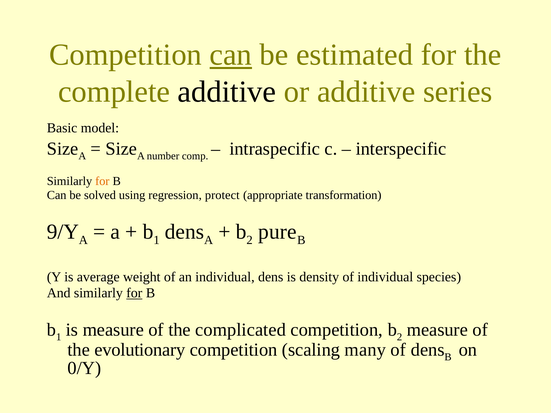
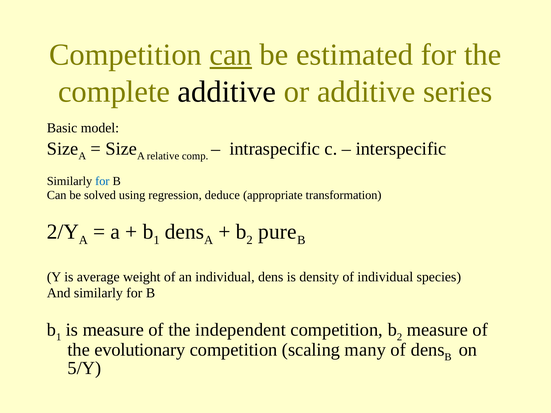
number: number -> relative
for at (102, 181) colour: orange -> blue
protect: protect -> deduce
9/Y: 9/Y -> 2/Y
for at (134, 293) underline: present -> none
complicated: complicated -> independent
0/Y: 0/Y -> 5/Y
